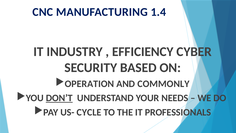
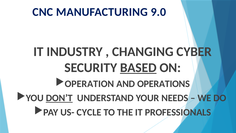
1.4: 1.4 -> 9.0
EFFICIENCY: EFFICIENCY -> CHANGING
BASED underline: none -> present
COMMONLY: COMMONLY -> OPERATIONS
